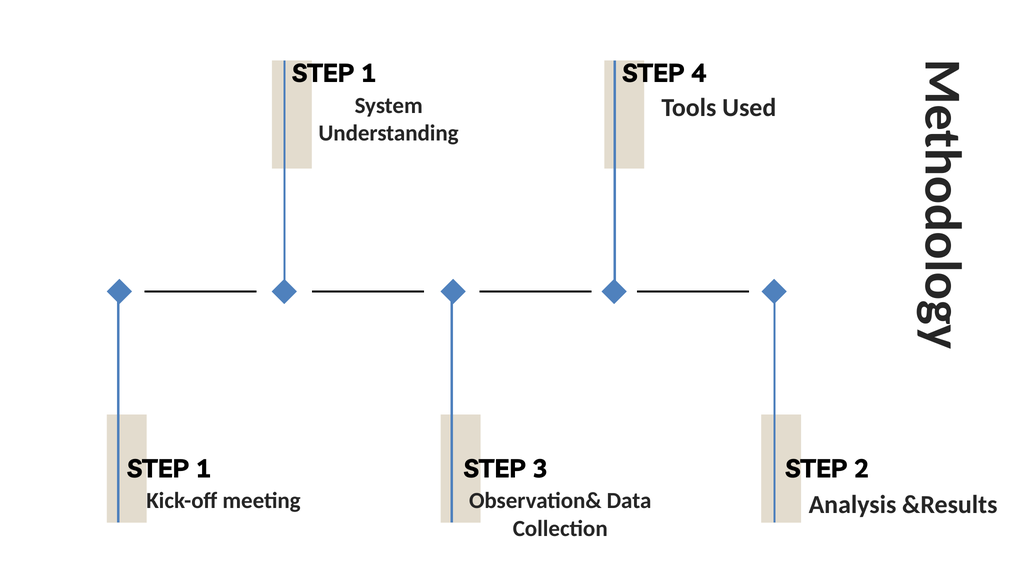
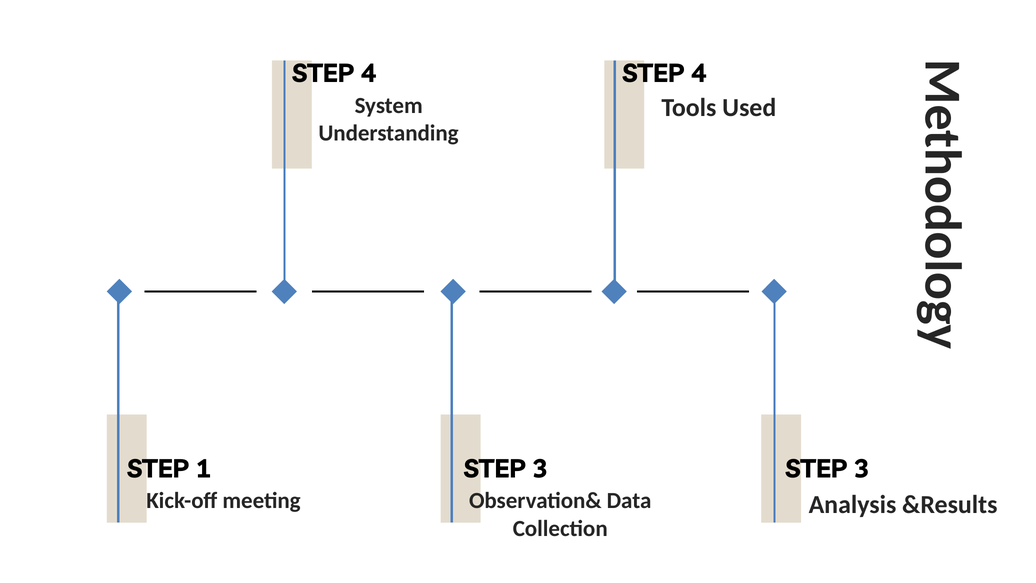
1 at (368, 74): 1 -> 4
1 STEP 2: 2 -> 3
